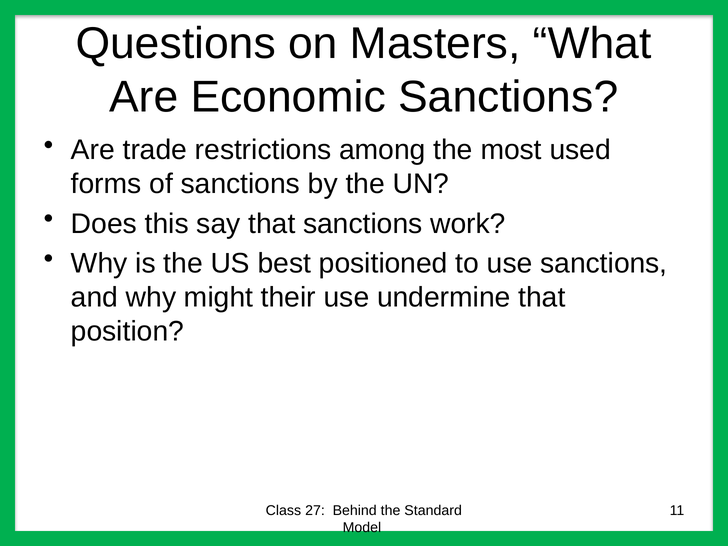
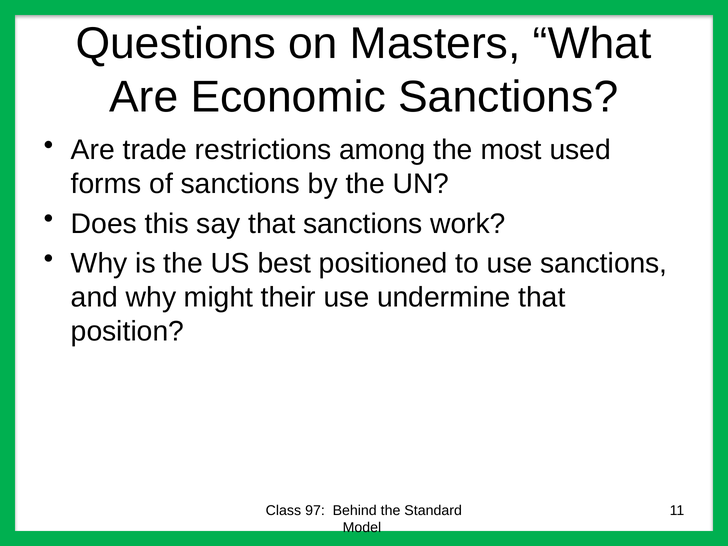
27: 27 -> 97
